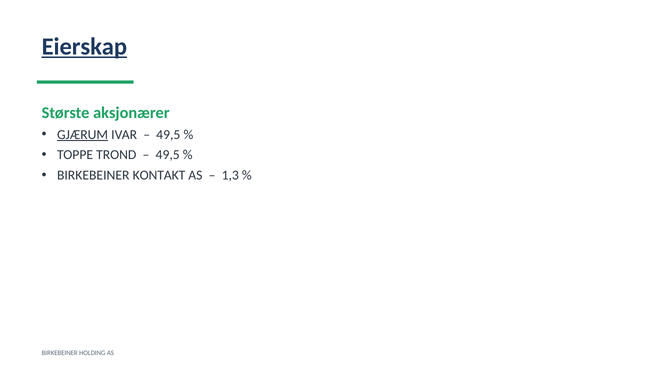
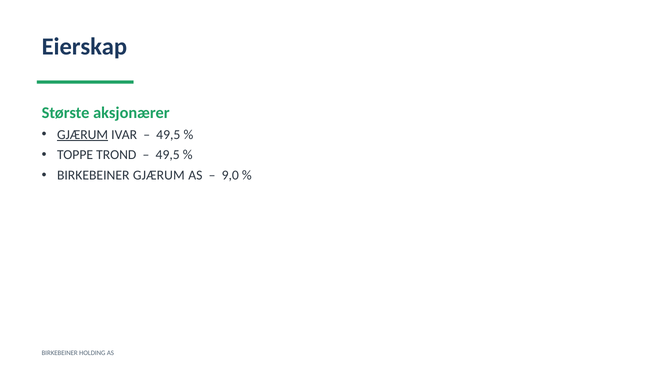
Eierskap underline: present -> none
BIRKEBEINER KONTAKT: KONTAKT -> GJÆRUM
1,3: 1,3 -> 9,0
